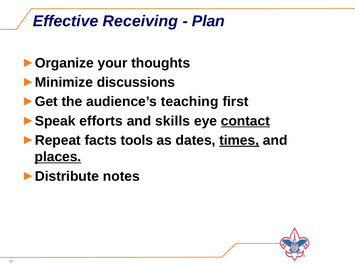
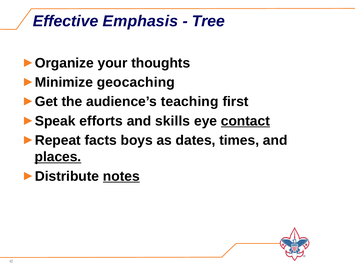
Receiving: Receiving -> Emphasis
Plan: Plan -> Tree
discussions: discussions -> geocaching
tools: tools -> boys
times underline: present -> none
notes underline: none -> present
